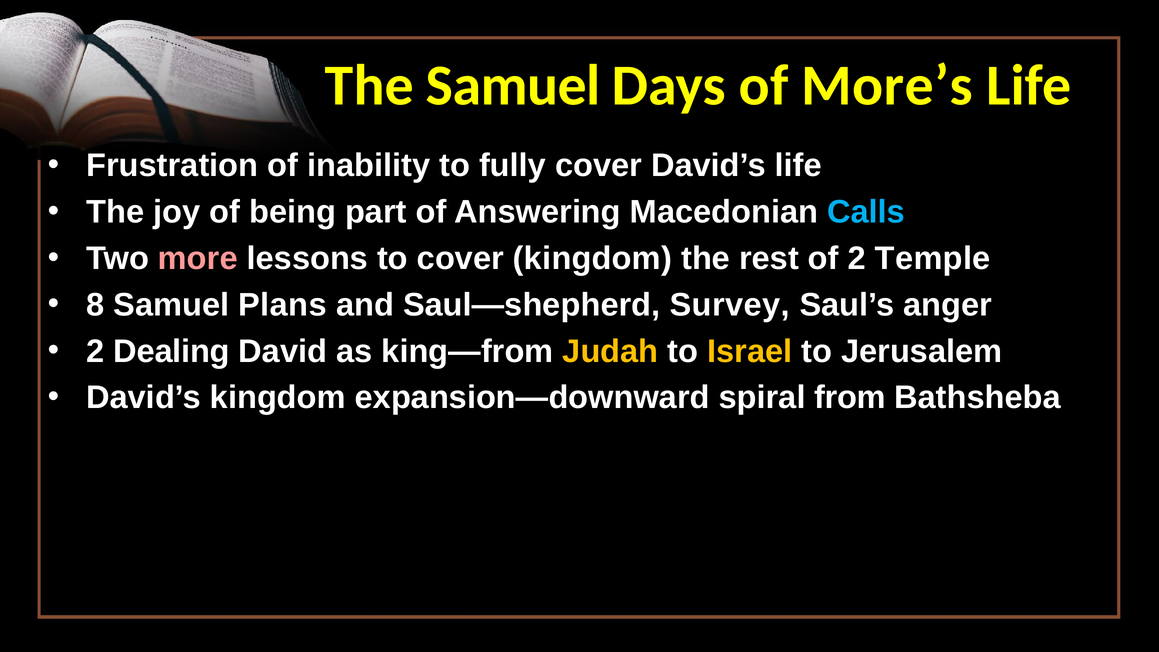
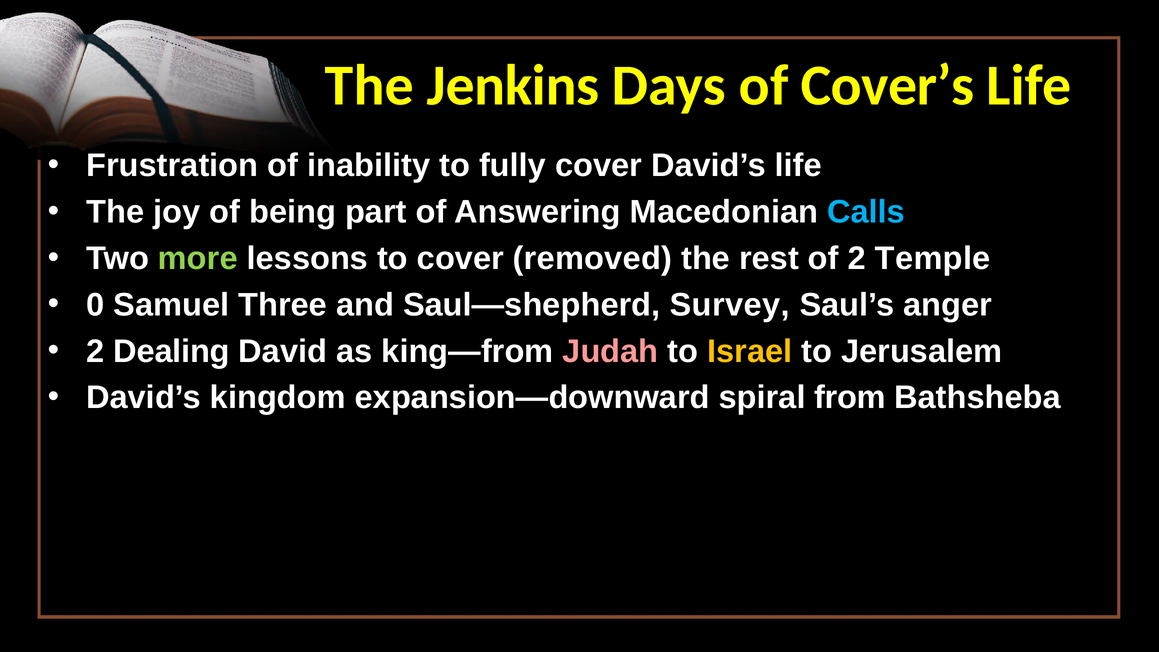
The Samuel: Samuel -> Jenkins
More’s: More’s -> Cover’s
more colour: pink -> light green
cover kingdom: kingdom -> removed
8: 8 -> 0
Plans: Plans -> Three
Judah colour: yellow -> pink
